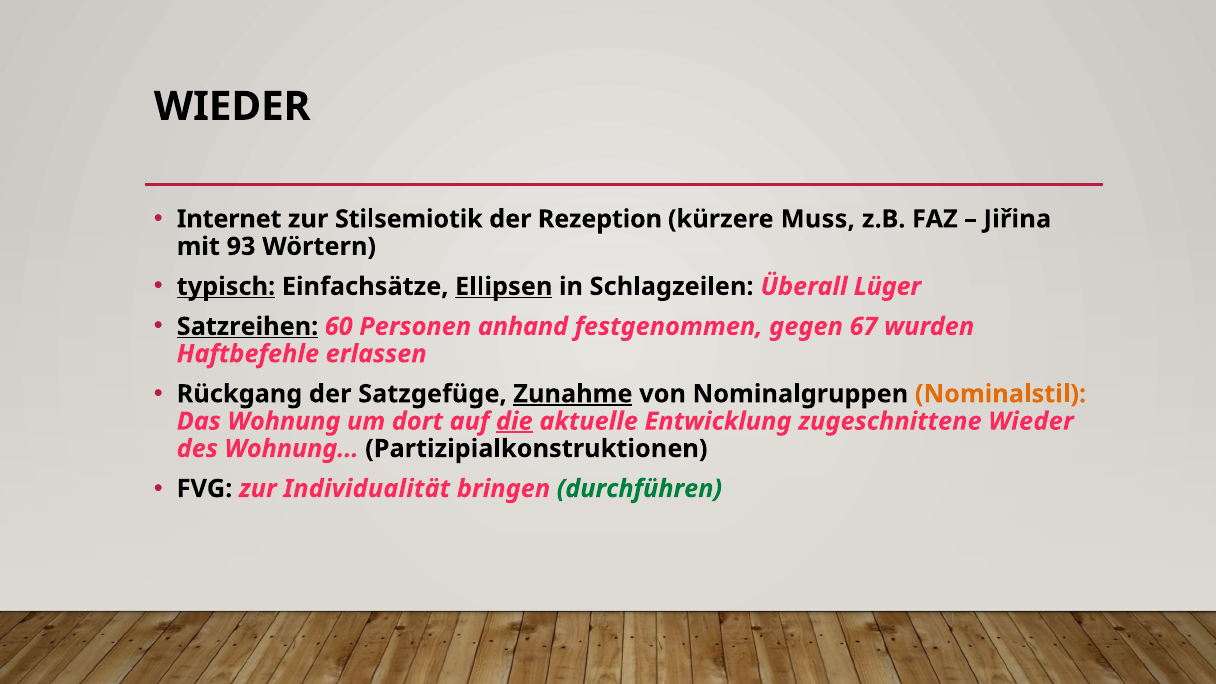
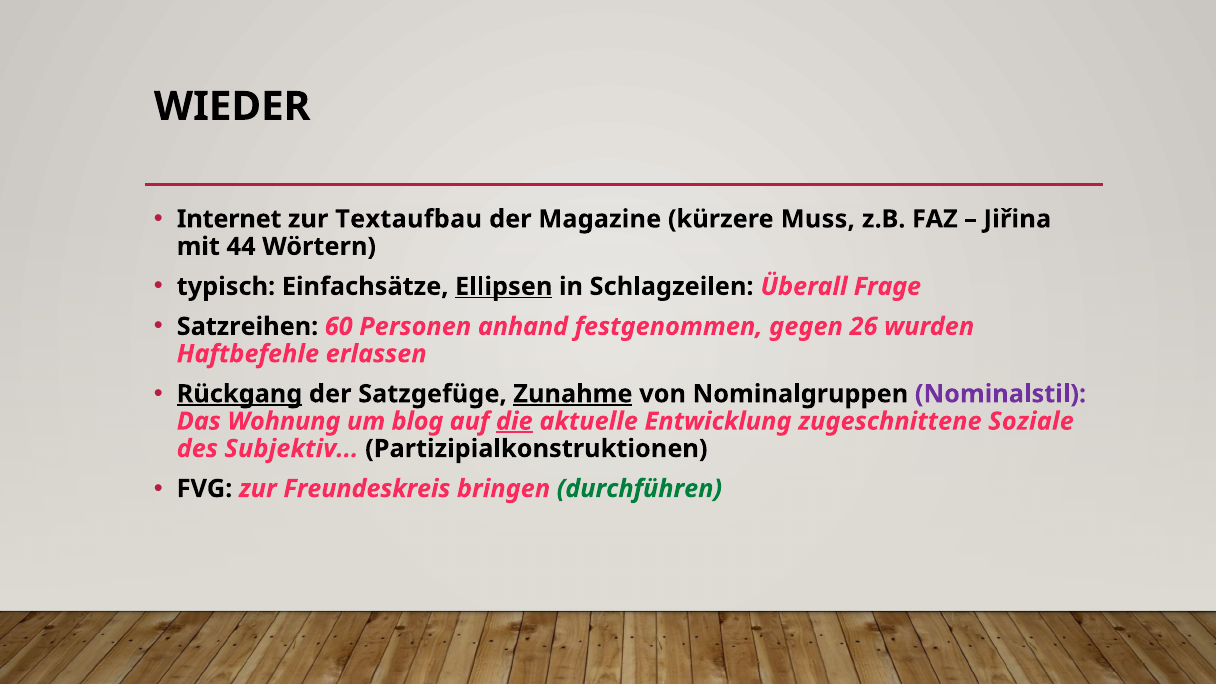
Stilsemiotik: Stilsemiotik -> Textaufbau
Rezeption: Rezeption -> Magazine
93: 93 -> 44
typisch underline: present -> none
Lüger: Lüger -> Frage
Satzreihen underline: present -> none
67: 67 -> 26
Rückgang underline: none -> present
Nominalstil colour: orange -> purple
dort: dort -> blog
zugeschnittene Wieder: Wieder -> Soziale
des Wohnung: Wohnung -> Subjektiv
Individualität: Individualität -> Freundeskreis
